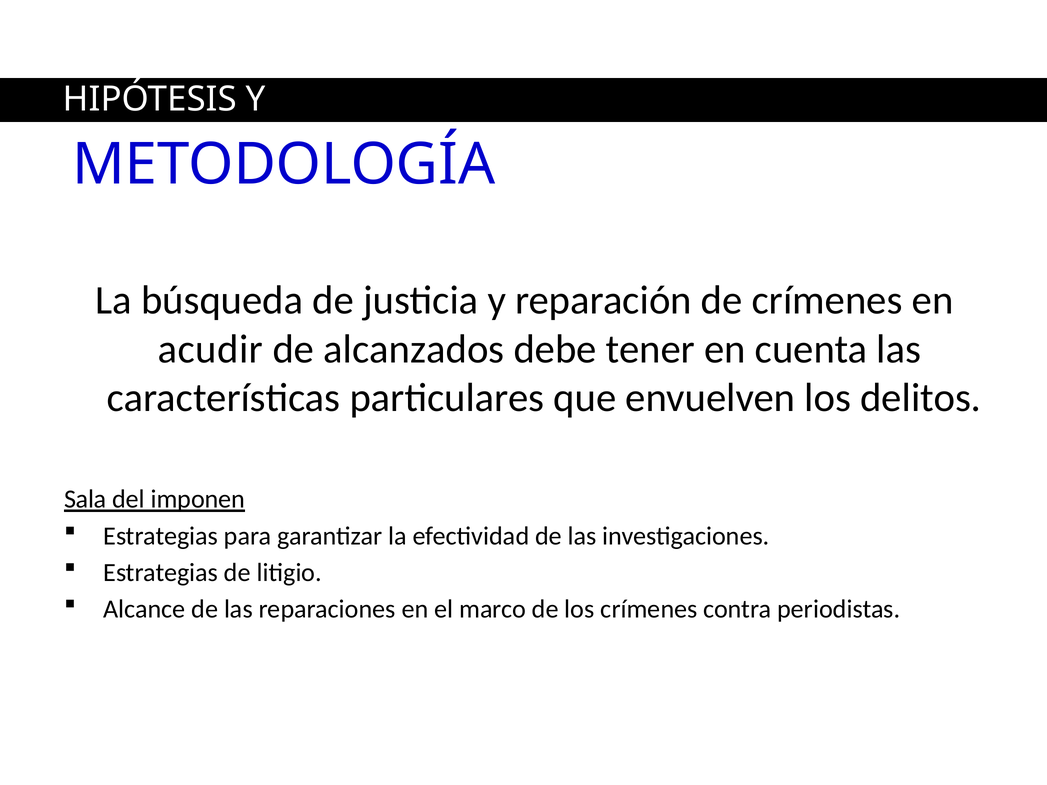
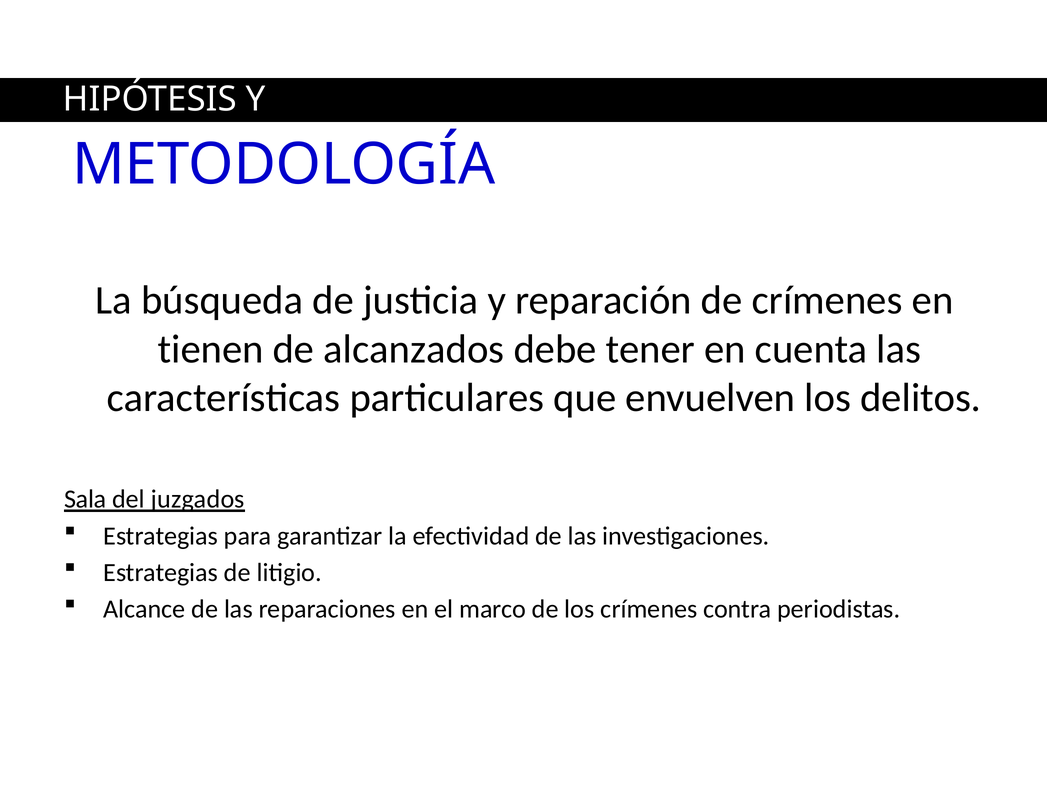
acudir: acudir -> tienen
imponen: imponen -> juzgados
